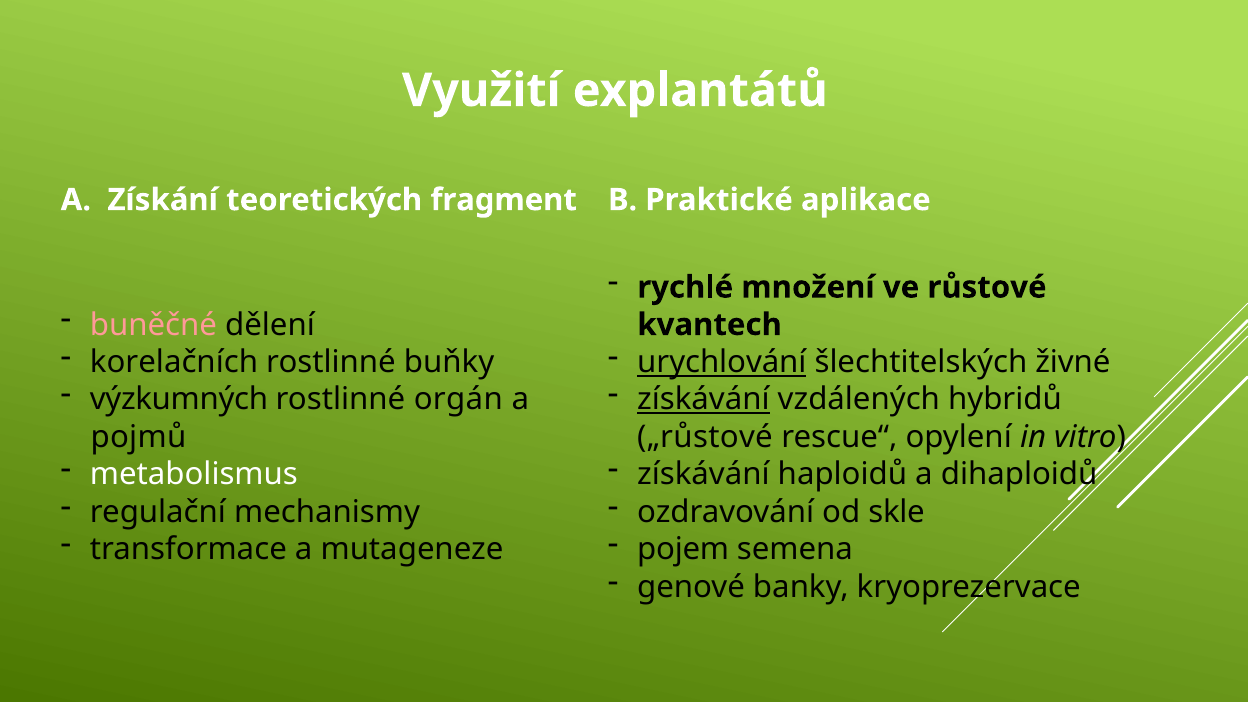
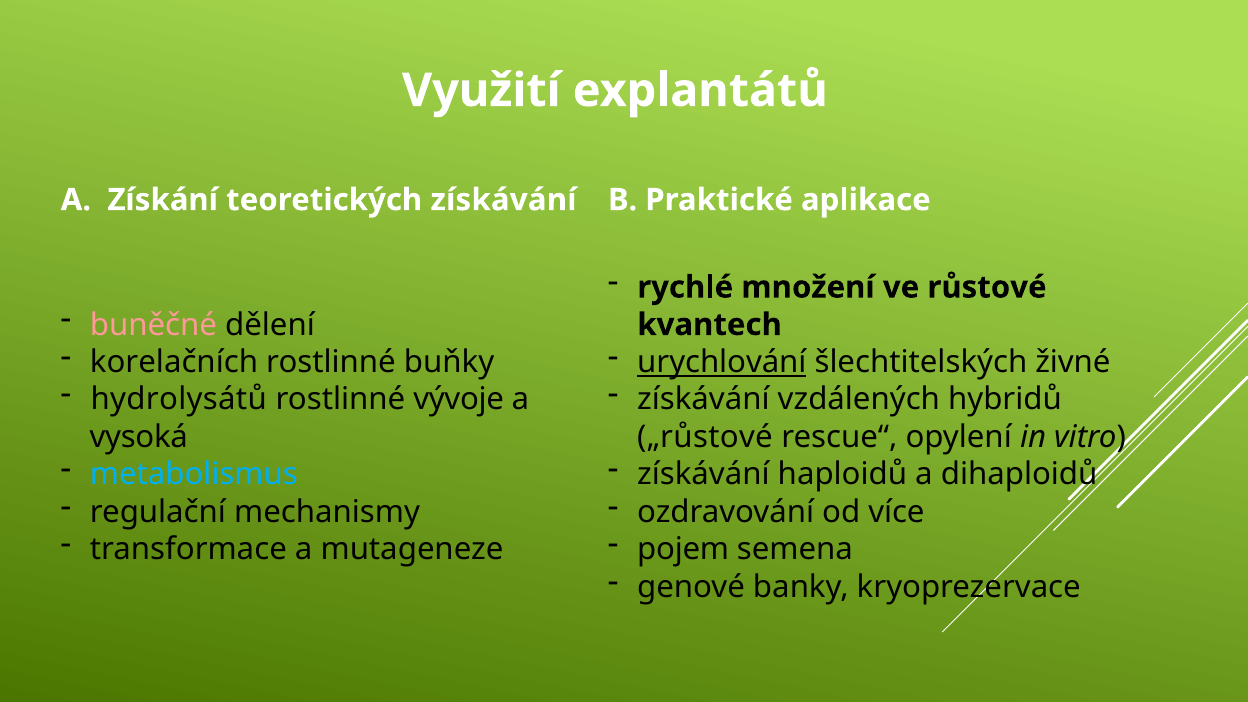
teoretických fragment: fragment -> získávání
výzkumných: výzkumných -> hydrolysátů
orgán: orgán -> vývoje
získávání at (703, 400) underline: present -> none
pojmů: pojmů -> vysoká
metabolismus colour: white -> light blue
skle: skle -> více
